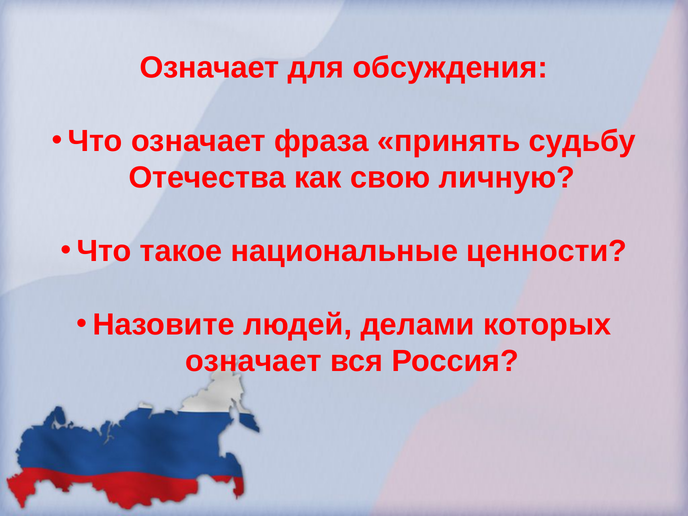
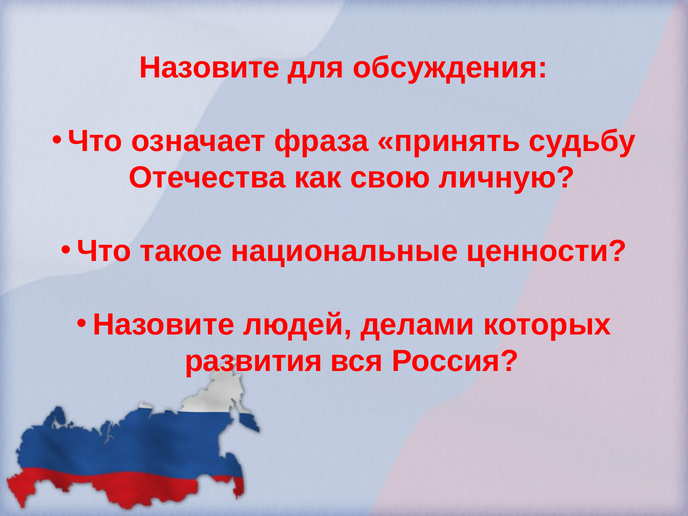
Означает at (210, 68): Означает -> Назовите
означает at (253, 361): означает -> развития
